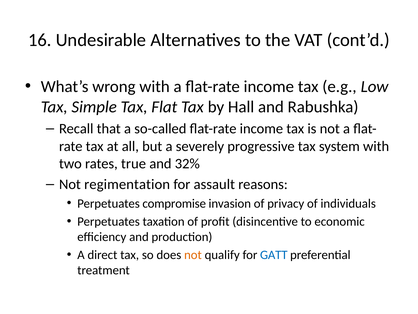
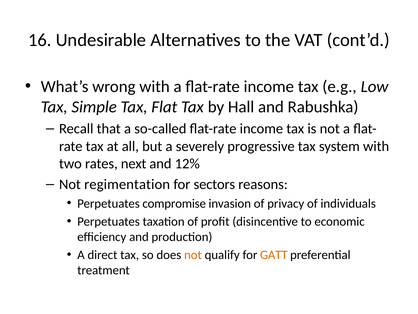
true: true -> next
32%: 32% -> 12%
assault: assault -> sectors
GATT colour: blue -> orange
